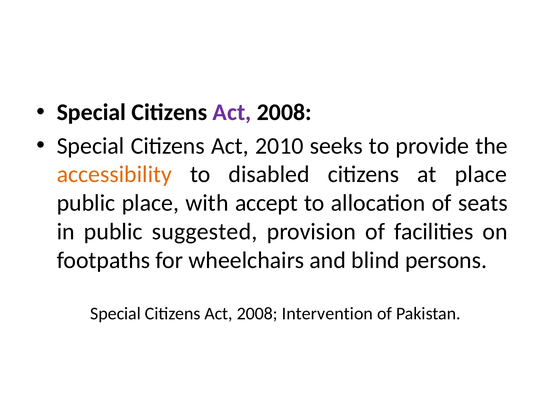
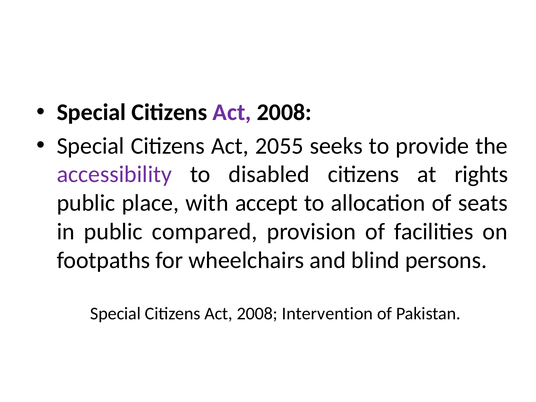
2010: 2010 -> 2055
accessibility colour: orange -> purple
at place: place -> rights
suggested: suggested -> compared
